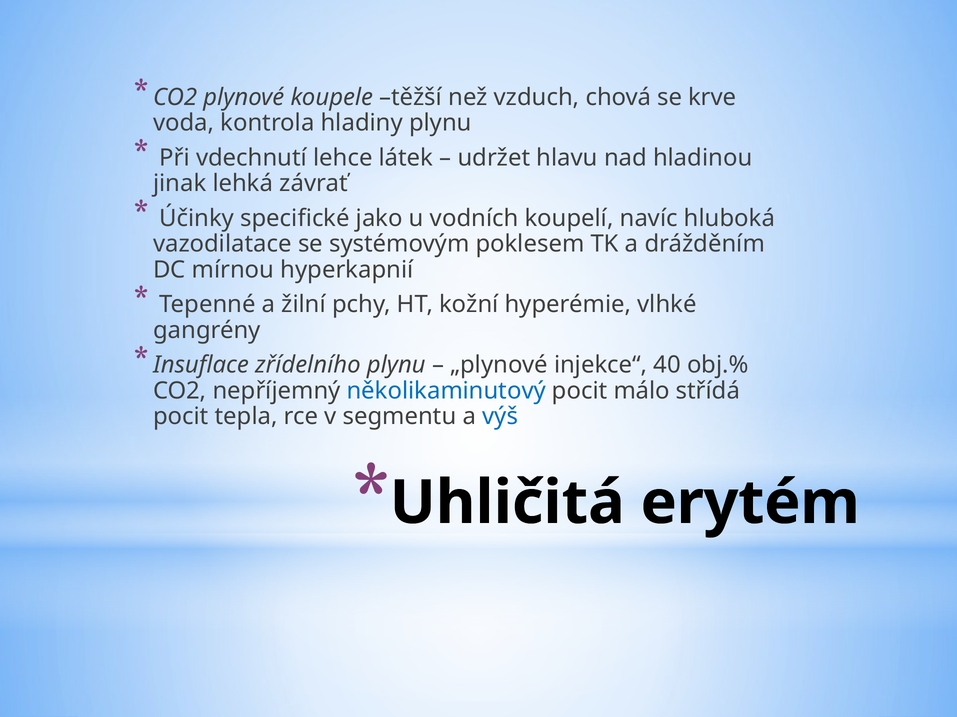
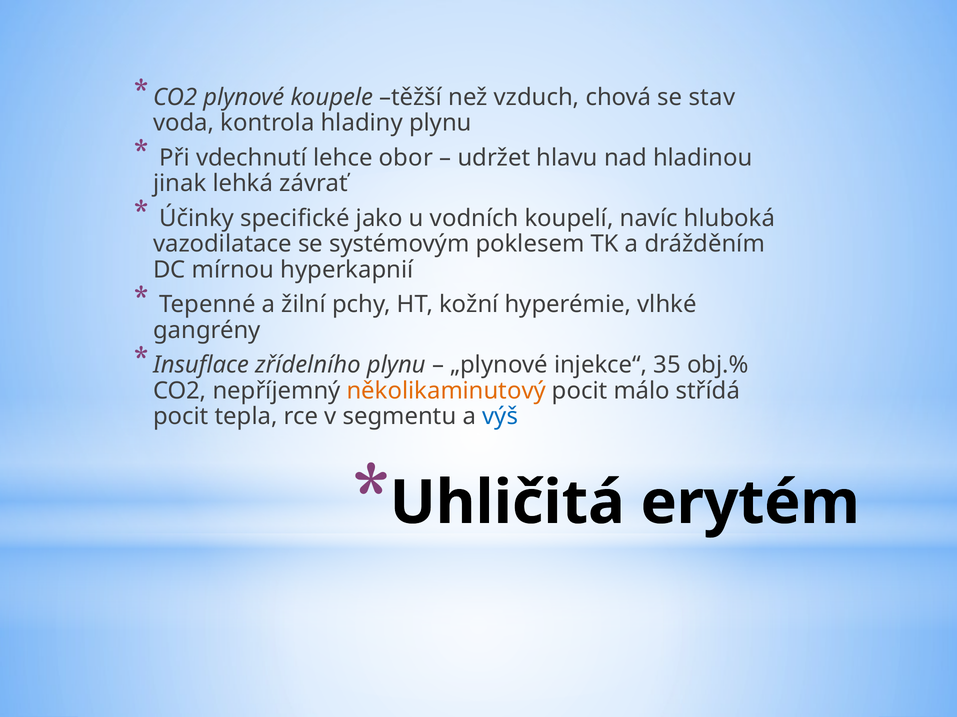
krve: krve -> stav
látek: látek -> obor
40: 40 -> 35
několikaminutový colour: blue -> orange
